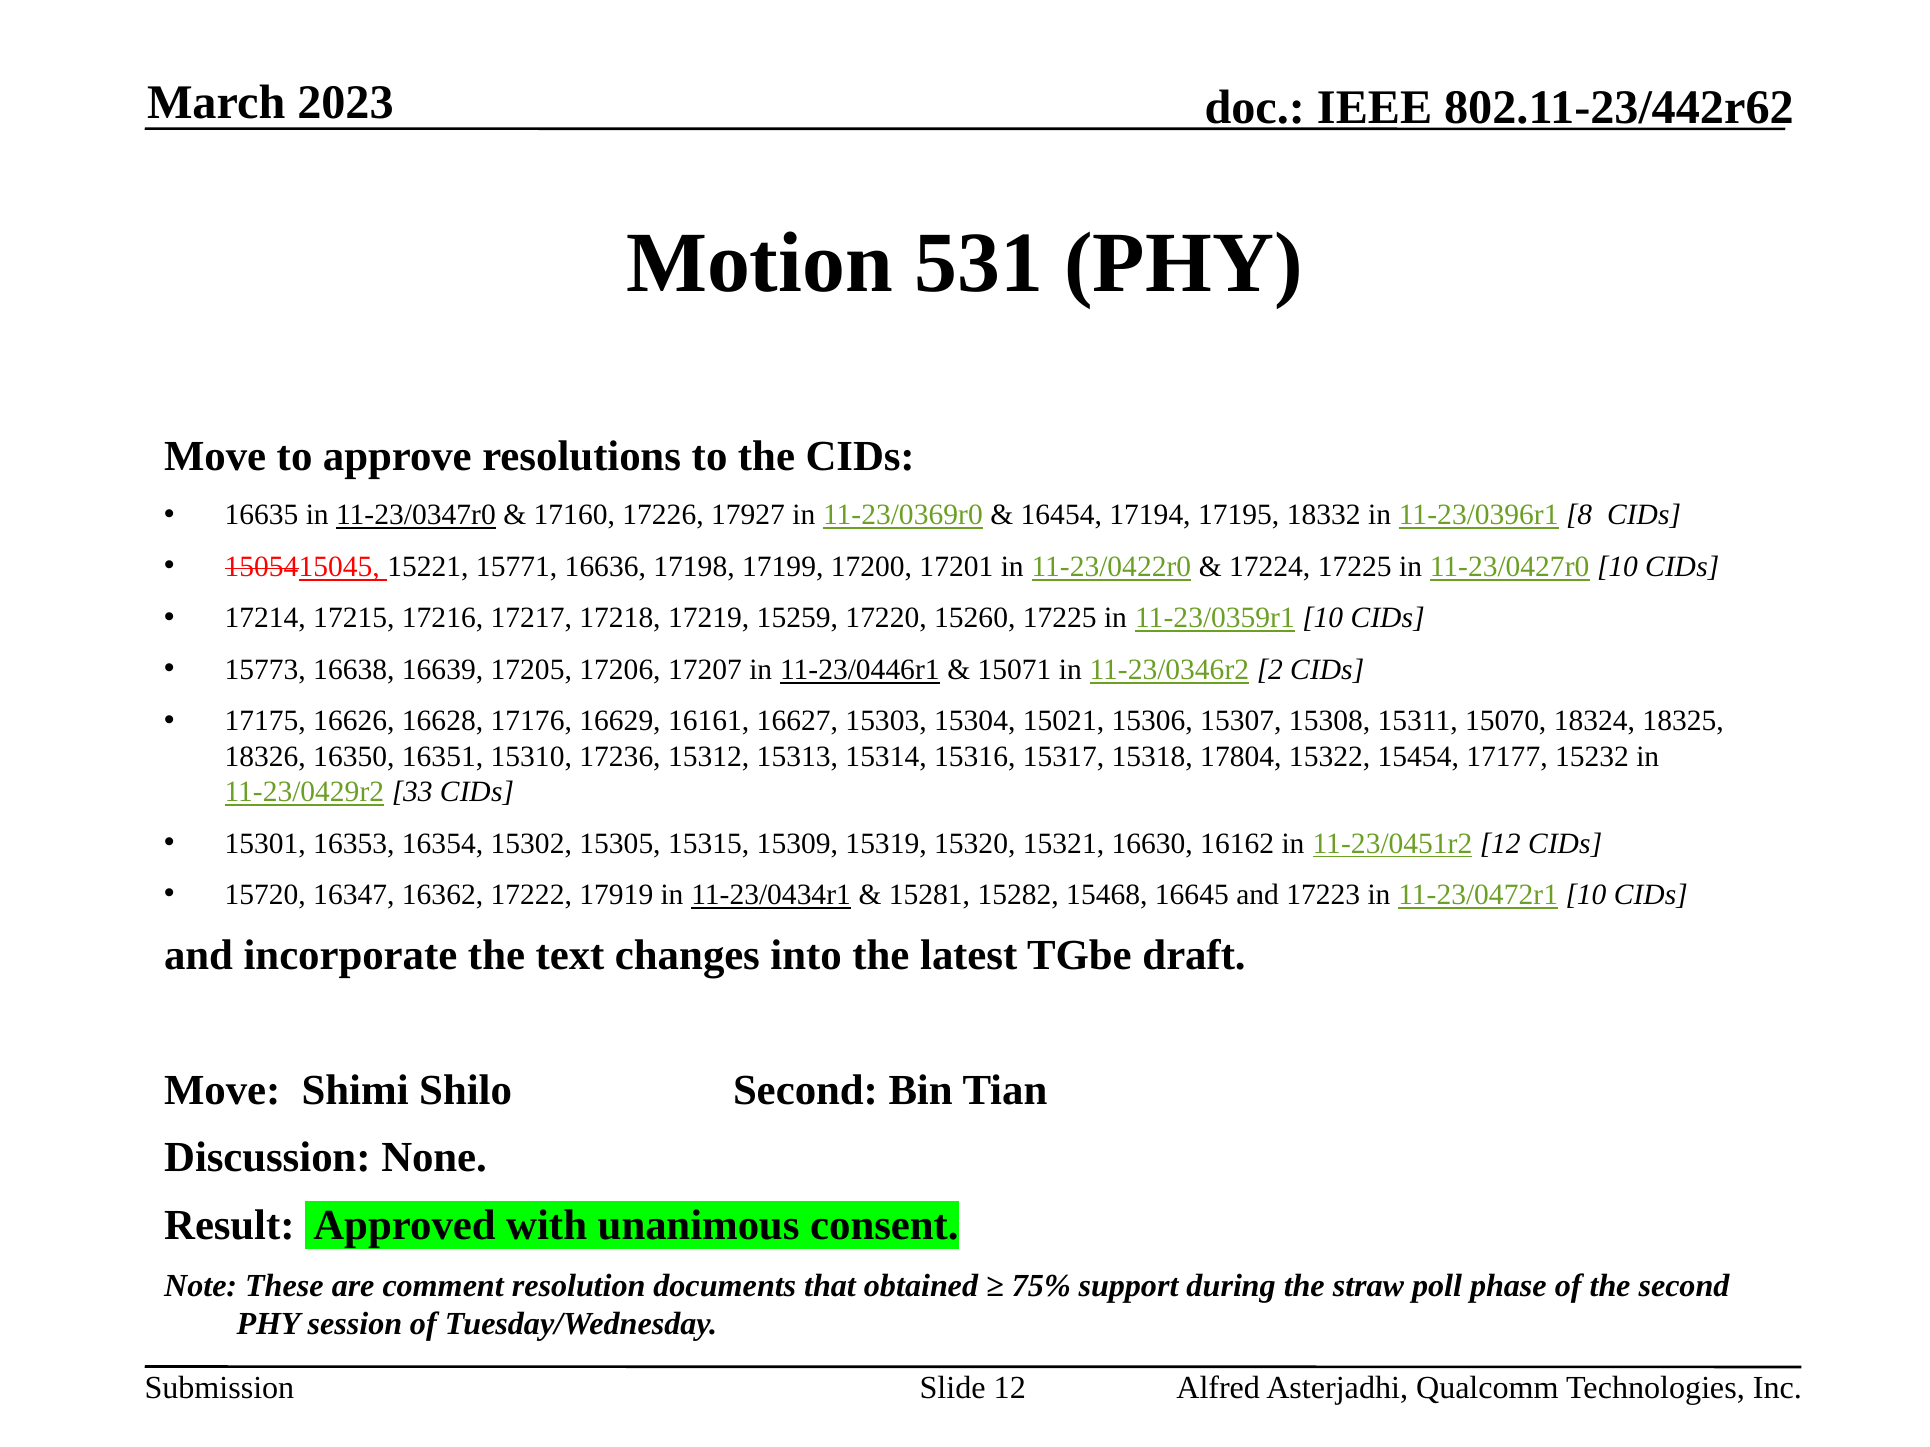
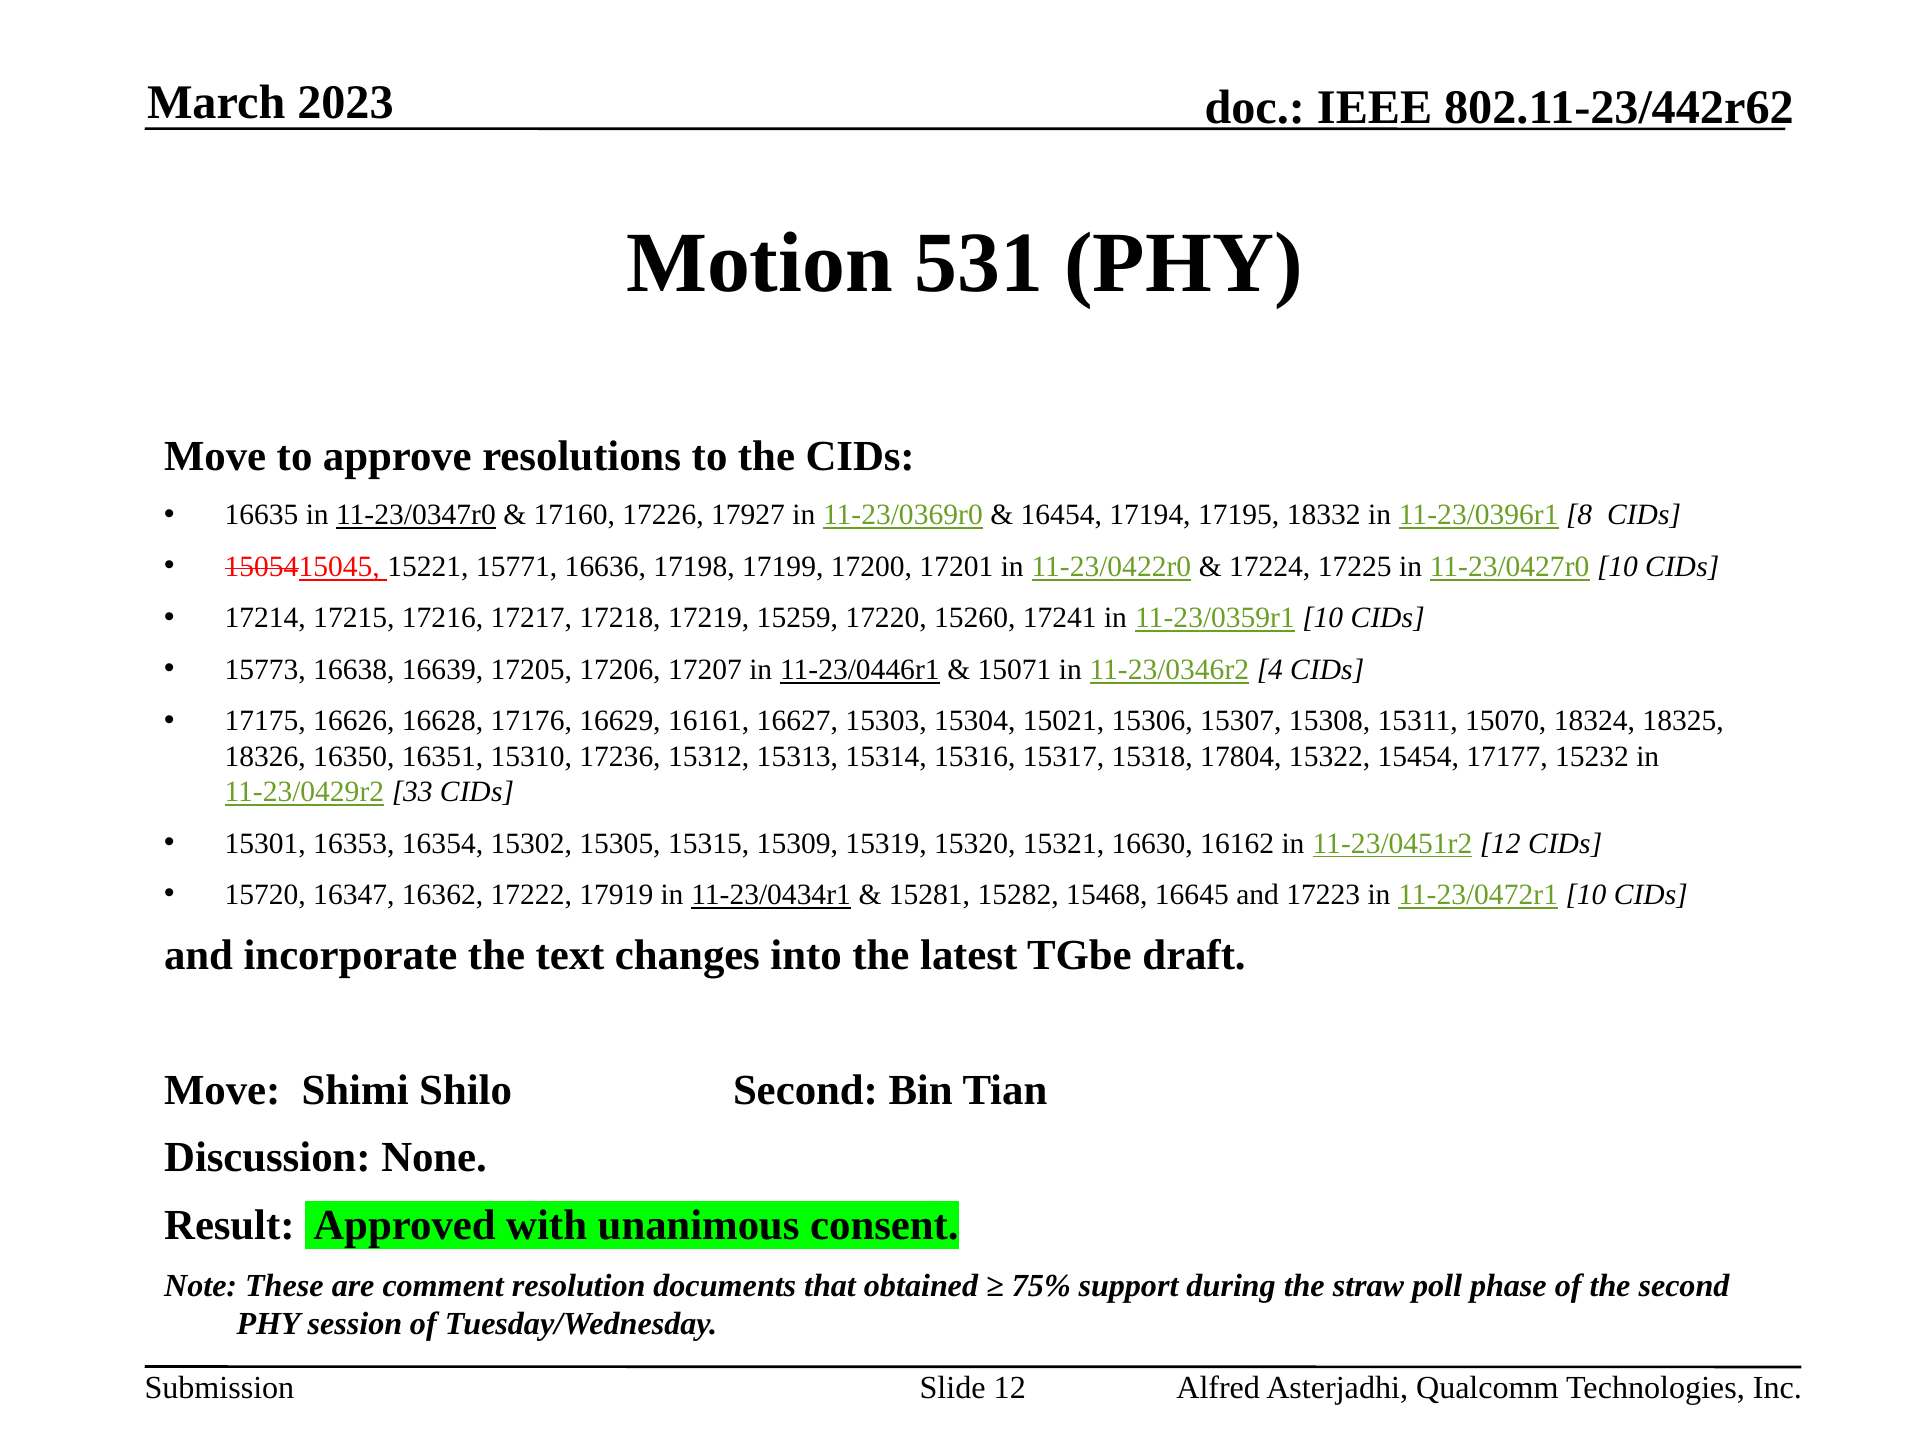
15260 17225: 17225 -> 17241
2: 2 -> 4
